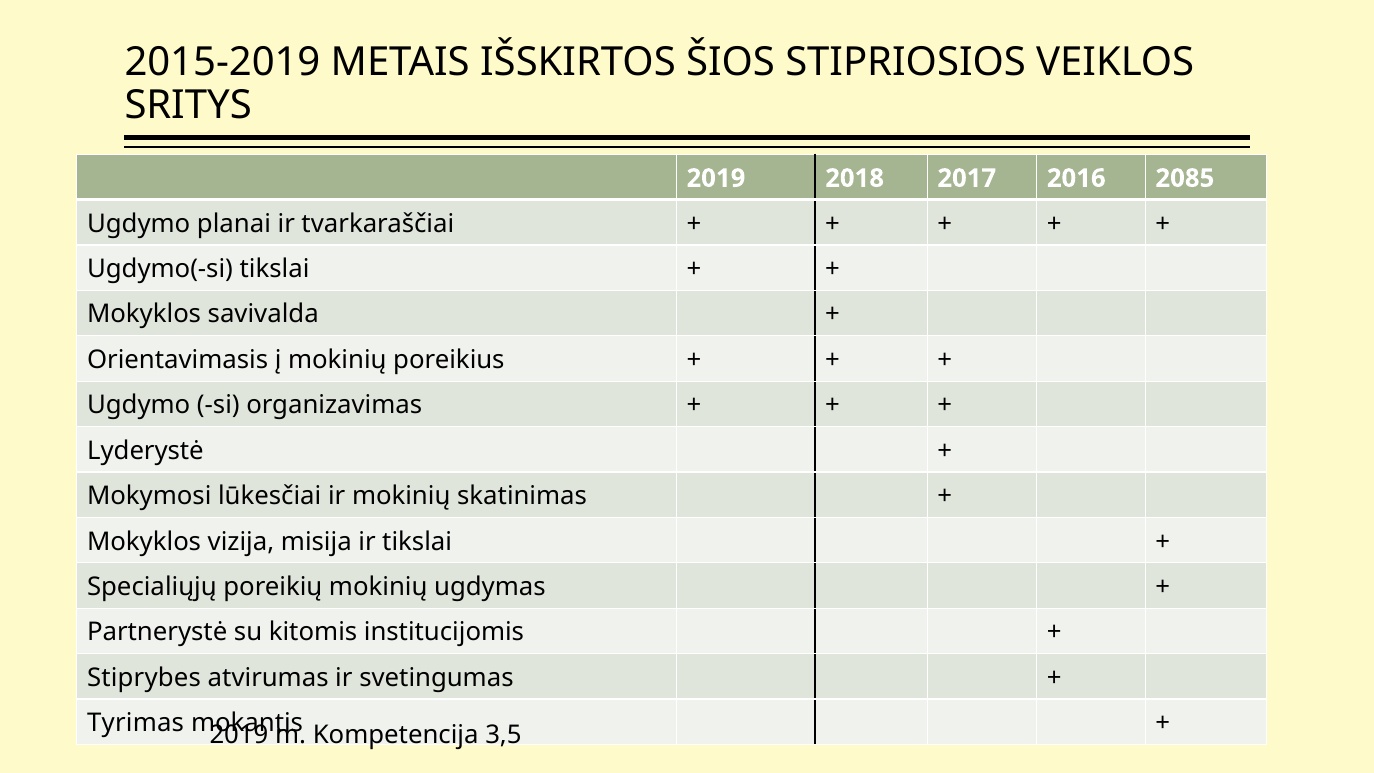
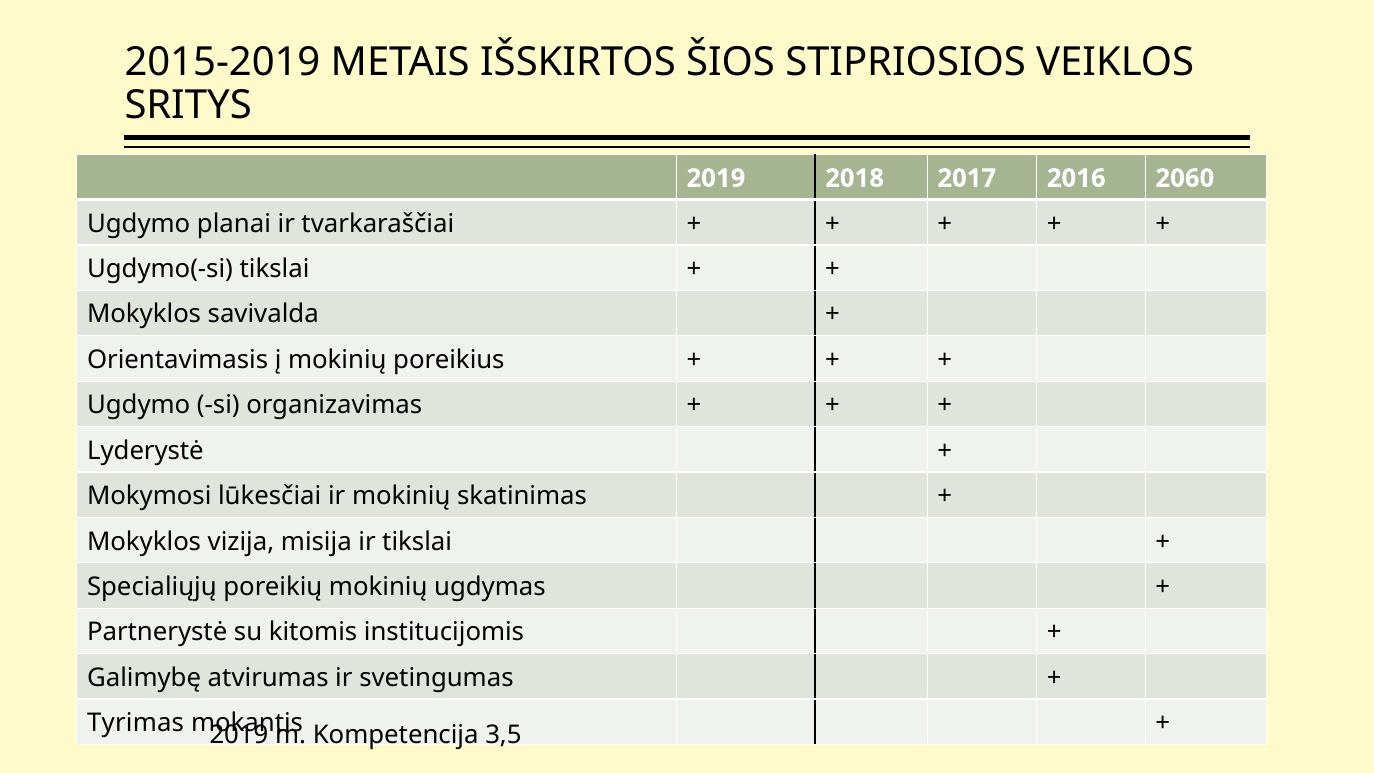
2085: 2085 -> 2060
Stiprybes: Stiprybes -> Galimybę
